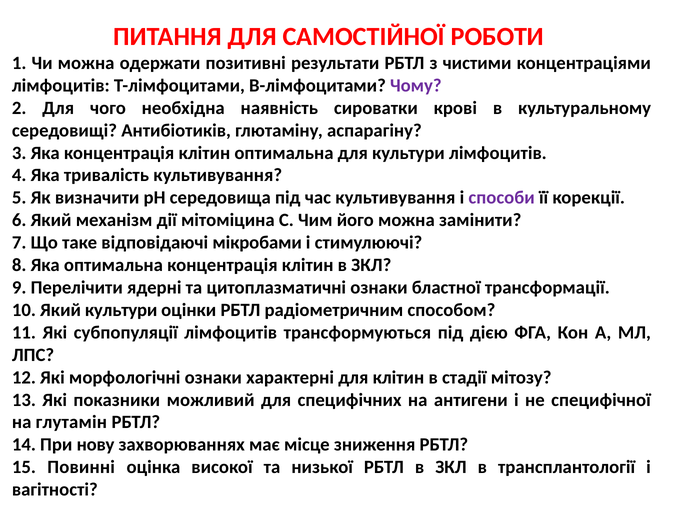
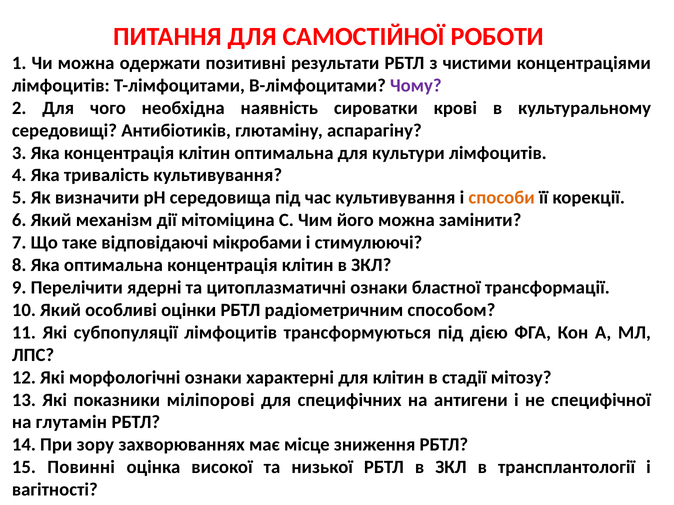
способи colour: purple -> orange
Який культури: культури -> особливі
можливий: можливий -> міліпорові
нову: нову -> зору
